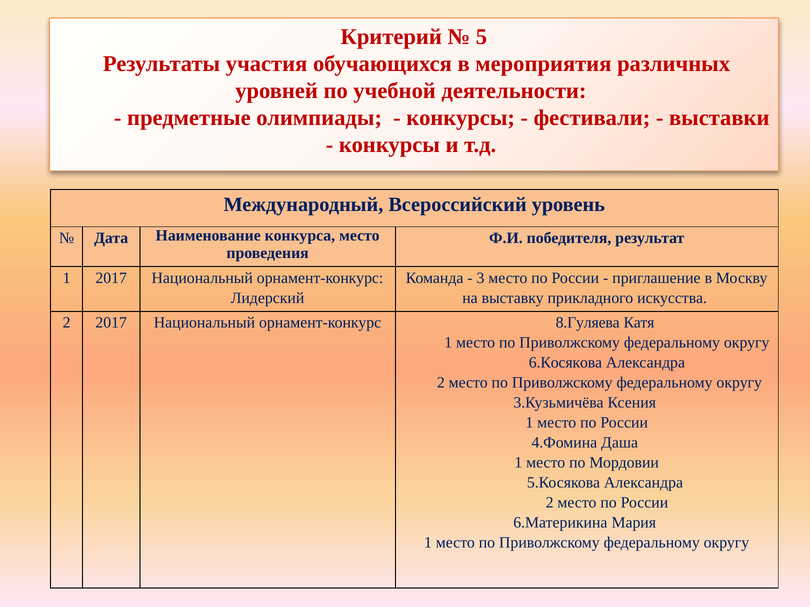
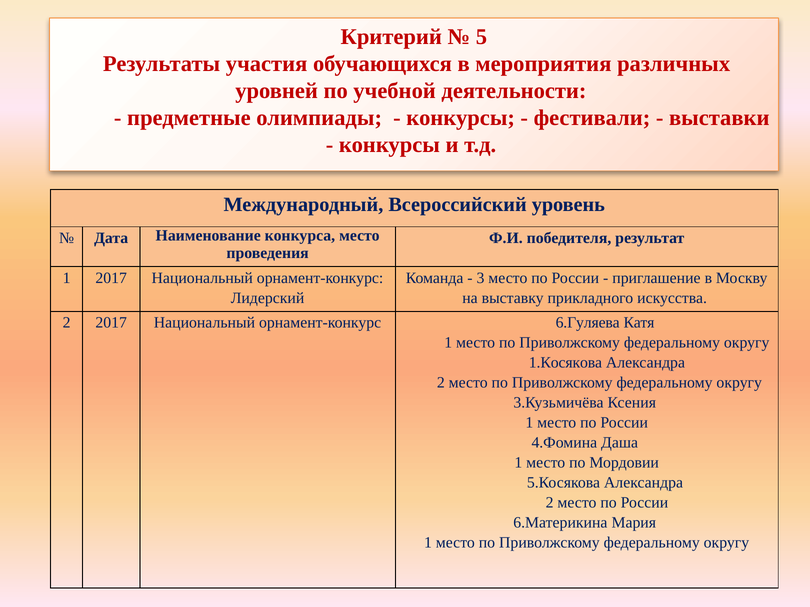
8.Гуляева: 8.Гуляева -> 6.Гуляева
6.Косякова: 6.Косякова -> 1.Косякова
